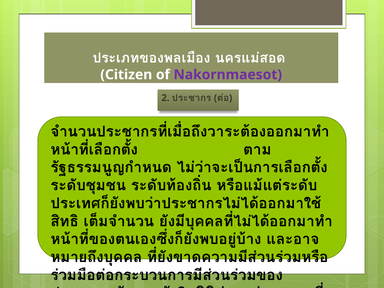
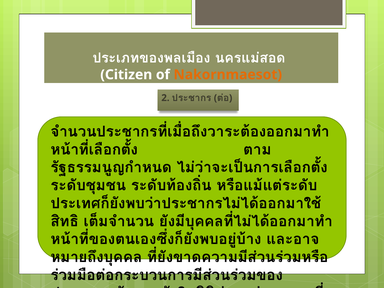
Nakornmaesot colour: purple -> orange
